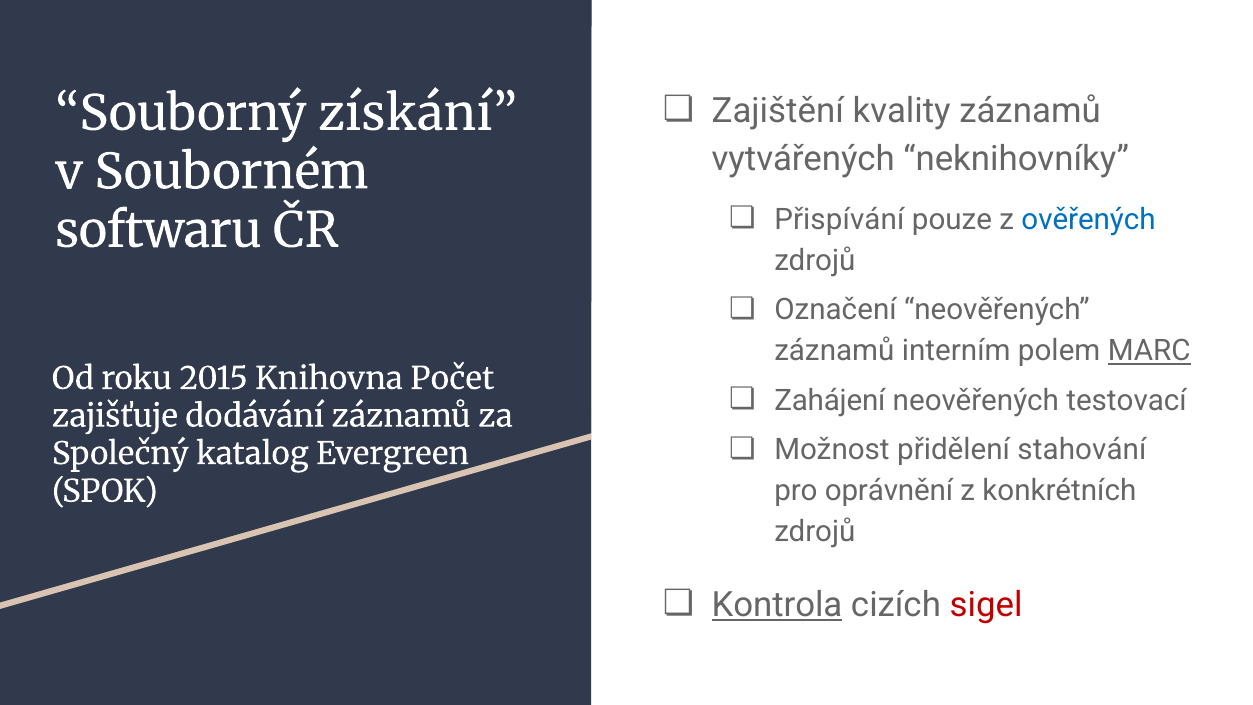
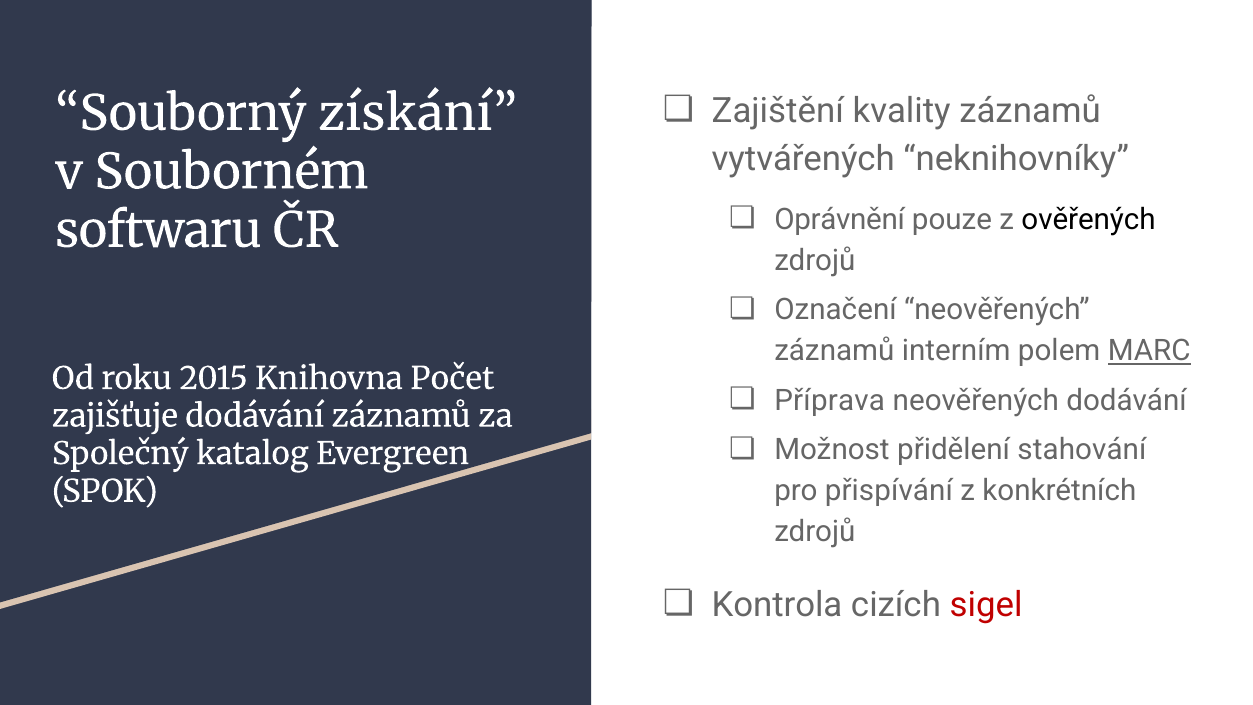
Přispívání: Přispívání -> Oprávnění
ověřených colour: blue -> black
Zahájení: Zahájení -> Příprava
neověřených testovací: testovací -> dodávání
oprávnění: oprávnění -> přispívání
Kontrola underline: present -> none
